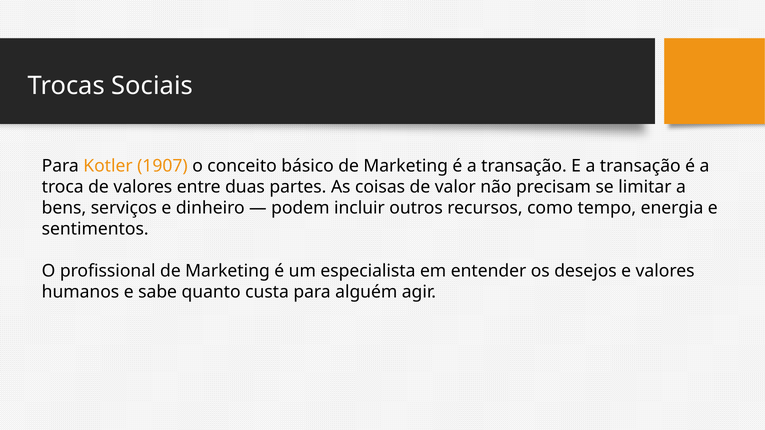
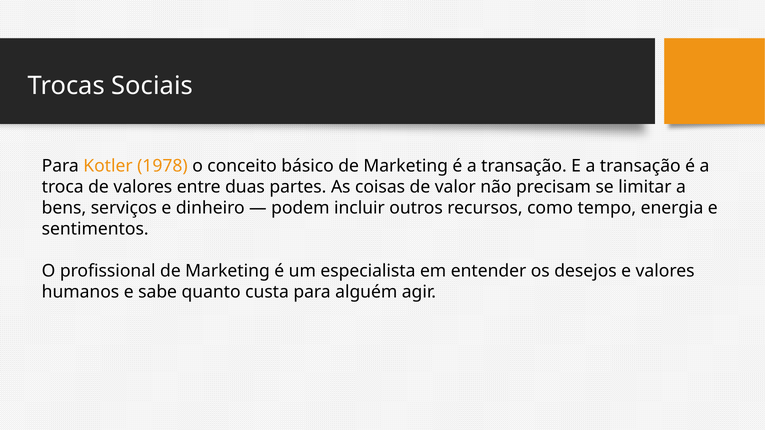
1907: 1907 -> 1978
